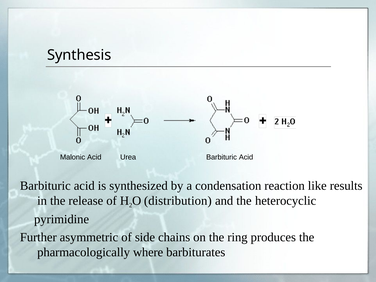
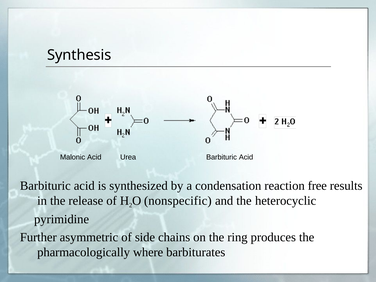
like: like -> free
distribution: distribution -> nonspecific
